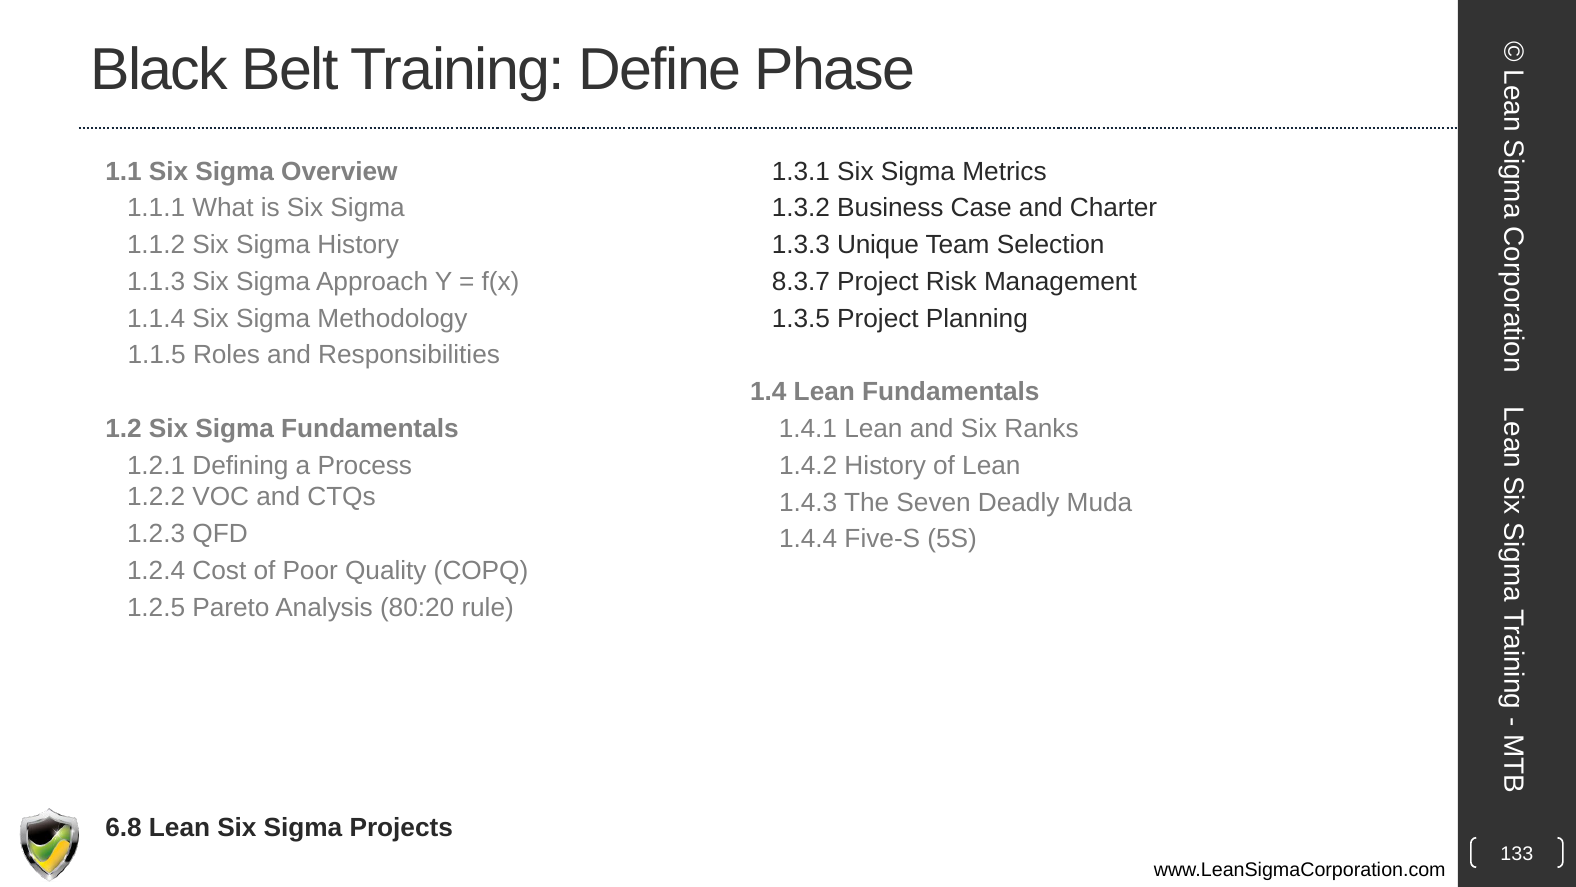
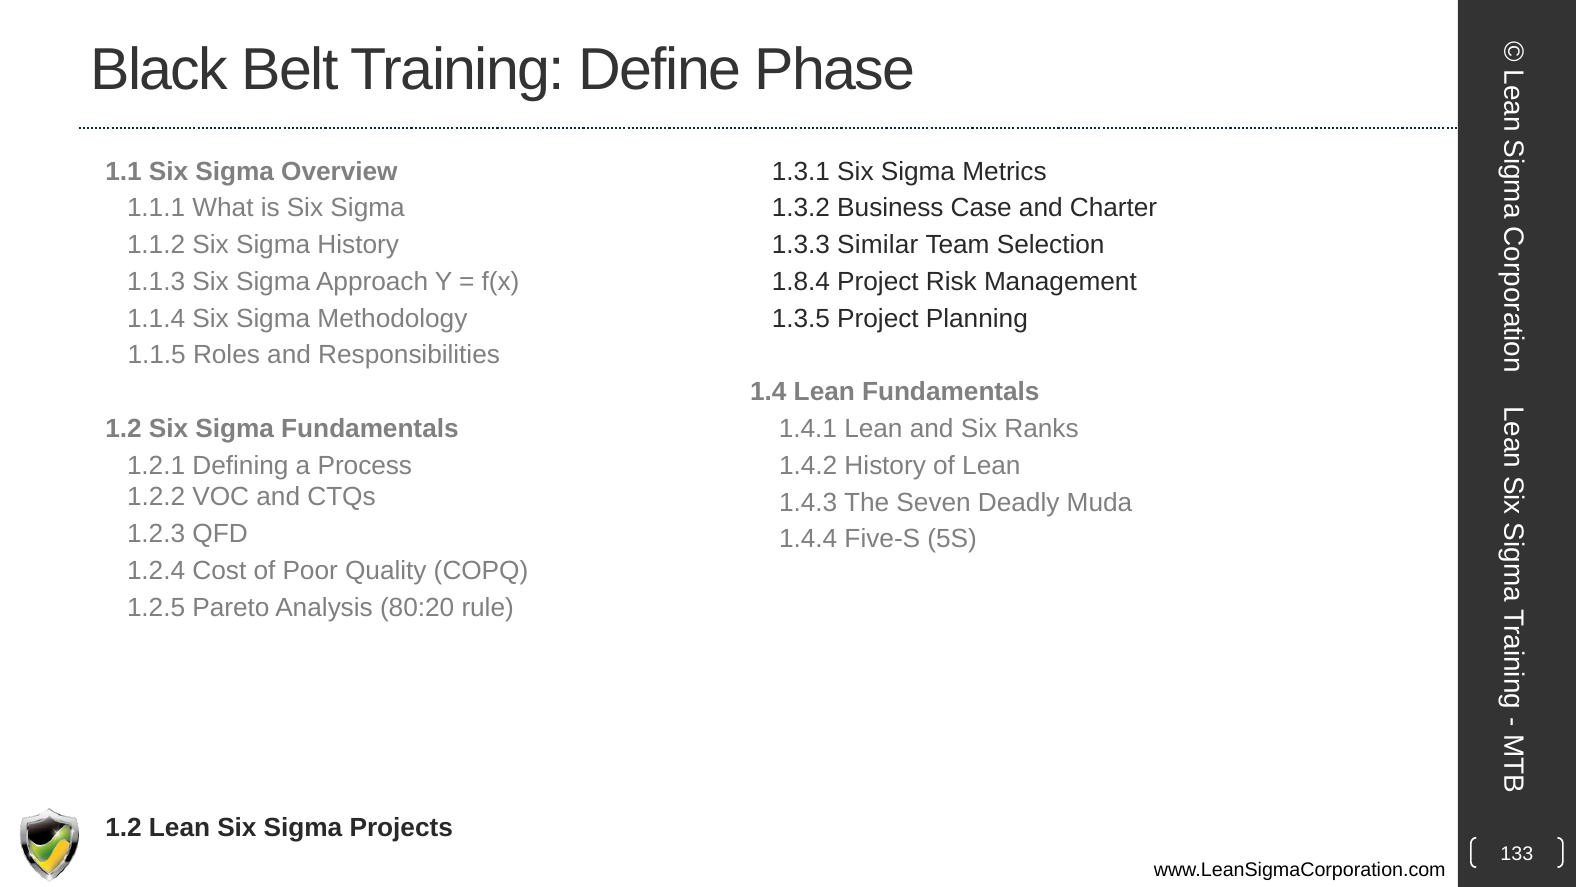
Unique: Unique -> Similar
8.3.7: 8.3.7 -> 1.8.4
6.8 at (124, 828): 6.8 -> 1.2
